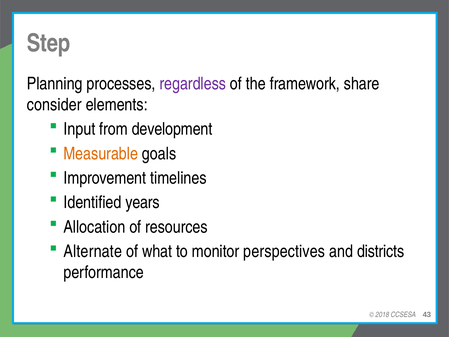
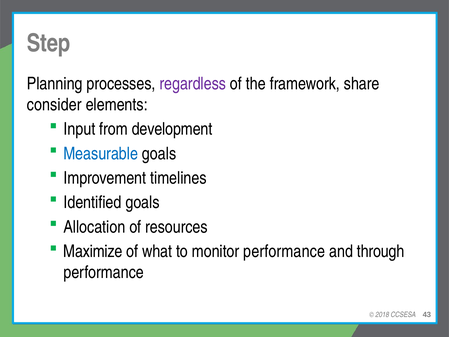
Measurable colour: orange -> blue
Identified years: years -> goals
Alternate: Alternate -> Maximize
monitor perspectives: perspectives -> performance
districts: districts -> through
